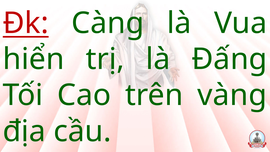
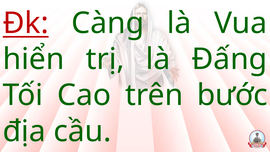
vàng: vàng -> bước
